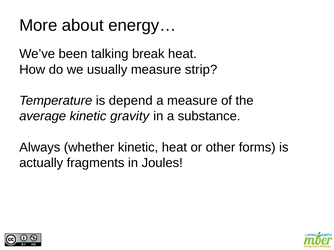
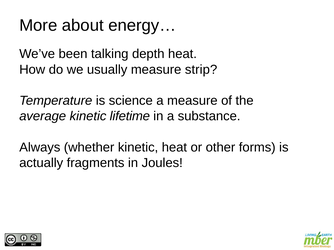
break: break -> depth
depend: depend -> science
gravity: gravity -> lifetime
